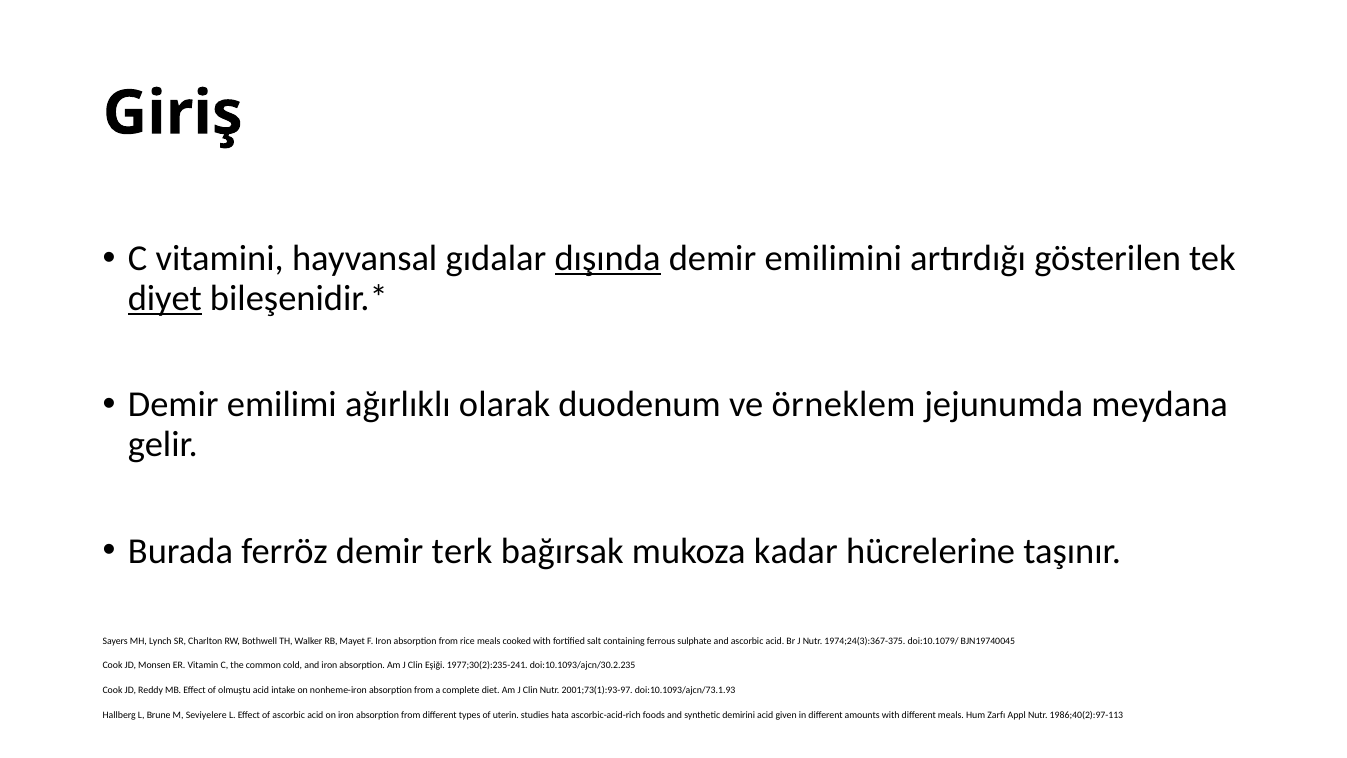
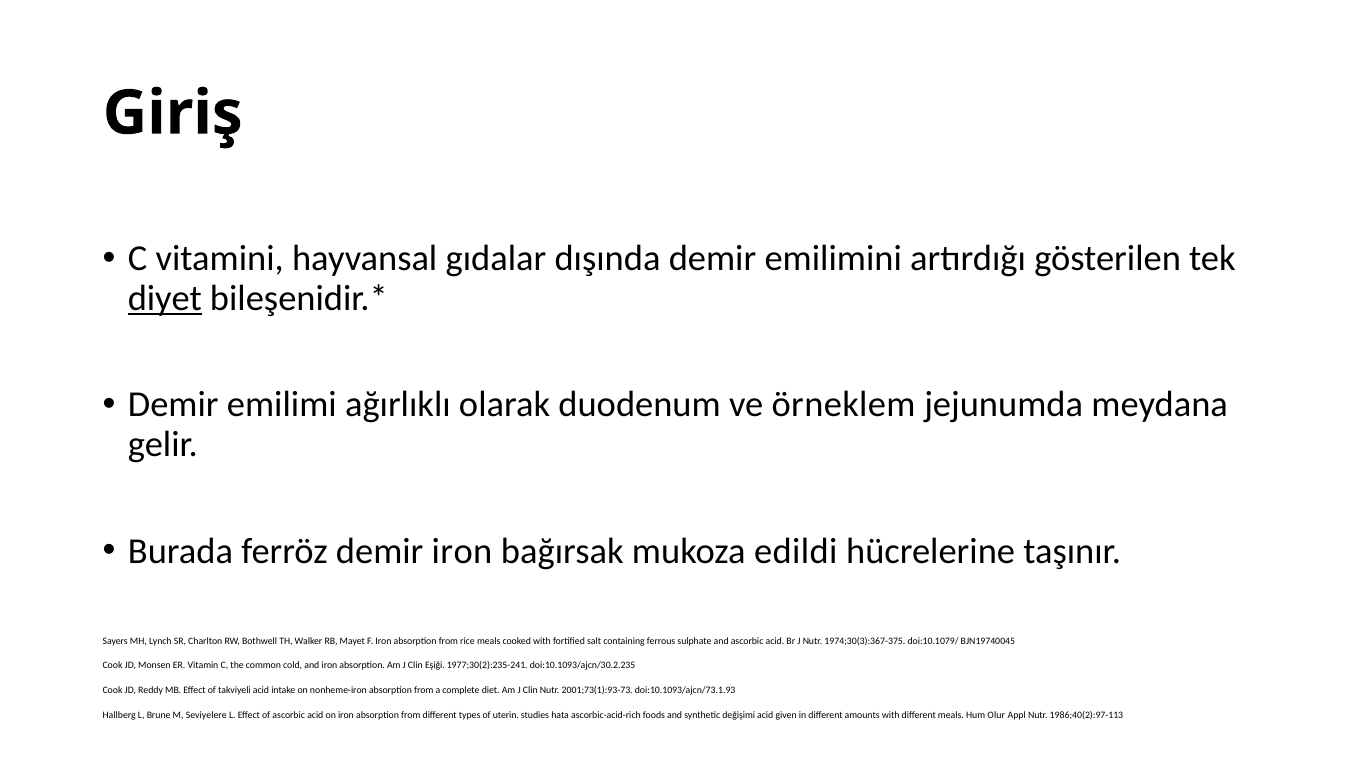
dışında underline: present -> none
demir terk: terk -> iron
kadar: kadar -> edildi
1974;24(3):367-375: 1974;24(3):367-375 -> 1974;30(3):367-375
olmuştu: olmuştu -> takviyeli
2001;73(1):93-97: 2001;73(1):93-97 -> 2001;73(1):93-73
demirini: demirini -> değişimi
Zarfı: Zarfı -> Olur
